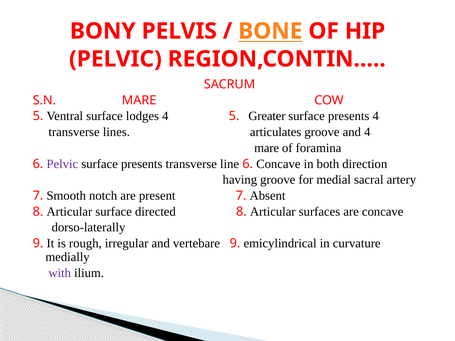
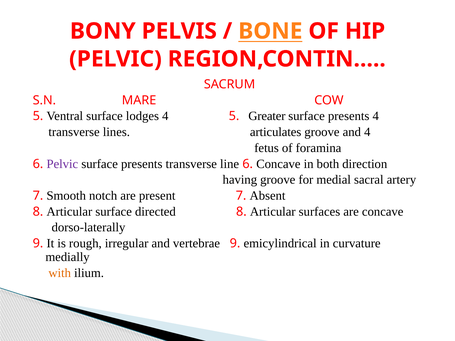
mare at (267, 148): mare -> fetus
vertebare: vertebare -> vertebrae
with colour: purple -> orange
